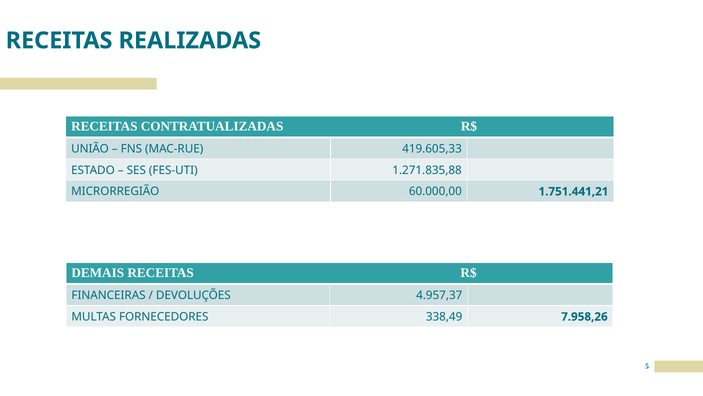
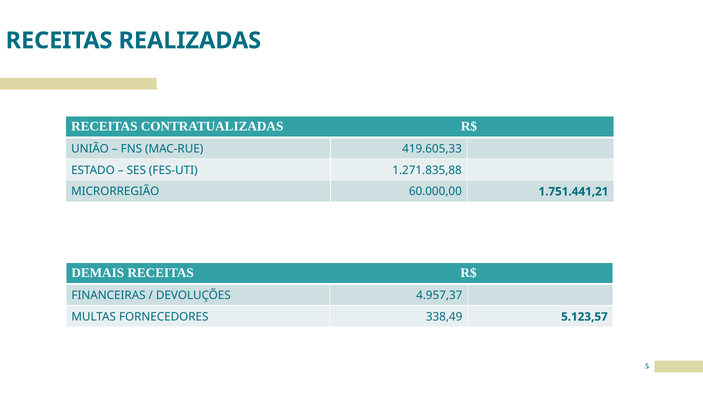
7.958,26: 7.958,26 -> 5.123,57
